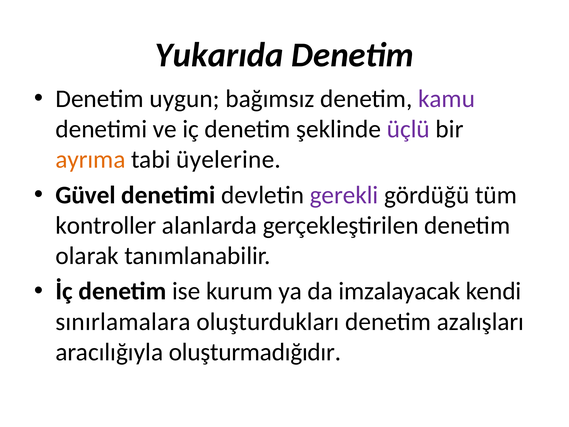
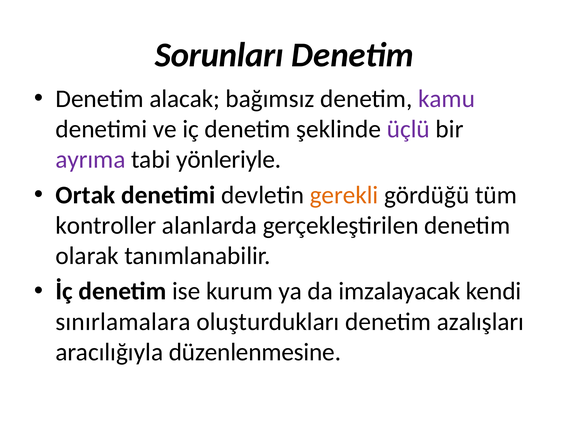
Yukarıda: Yukarıda -> Sorunları
uygun: uygun -> alacak
ayrıma colour: orange -> purple
üyelerine: üyelerine -> yönleriyle
Güvel: Güvel -> Ortak
gerekli colour: purple -> orange
oluşturmadığıdır: oluşturmadığıdır -> düzenlenmesine
